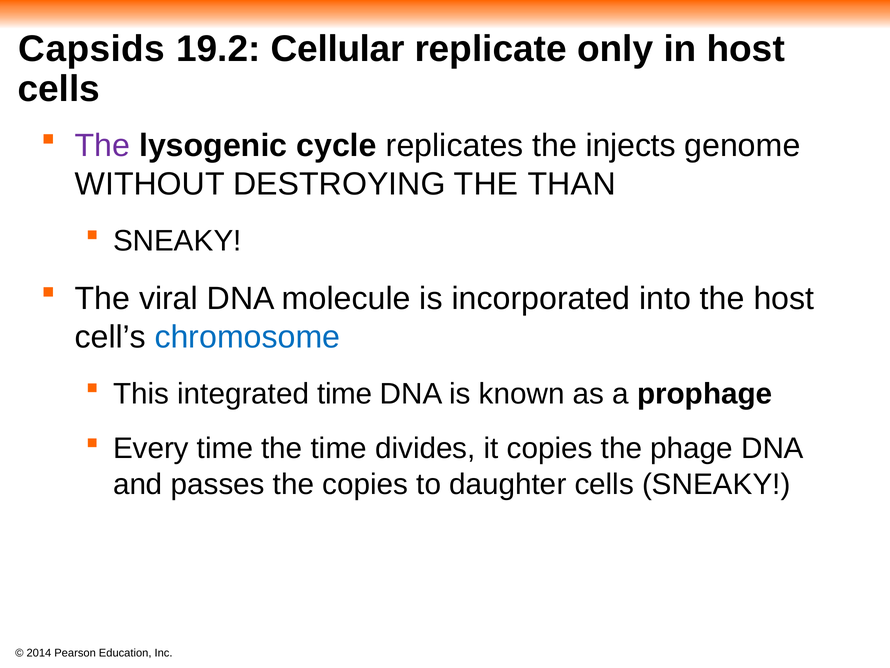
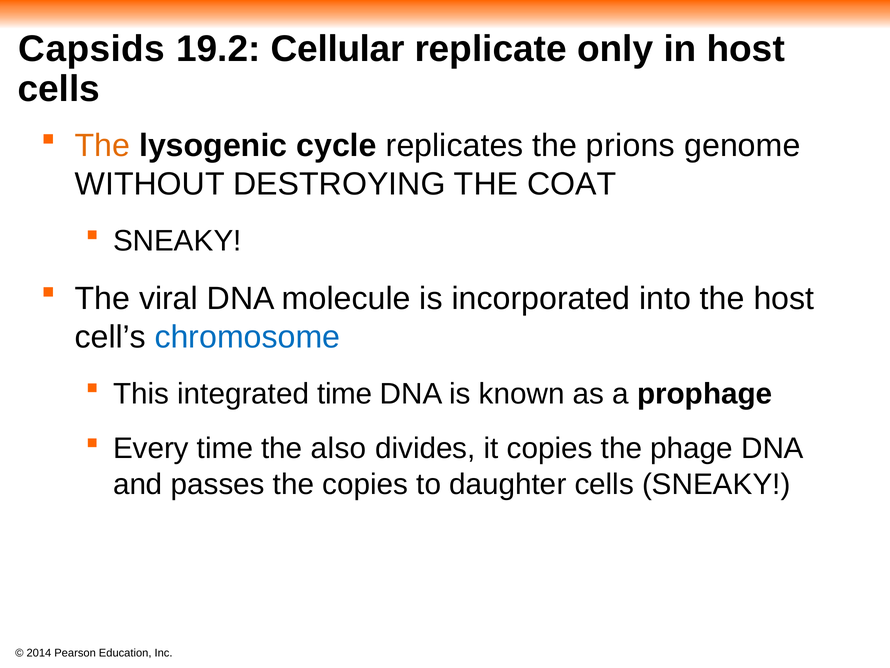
The at (102, 145) colour: purple -> orange
injects: injects -> prions
THAN: THAN -> COAT
the time: time -> also
